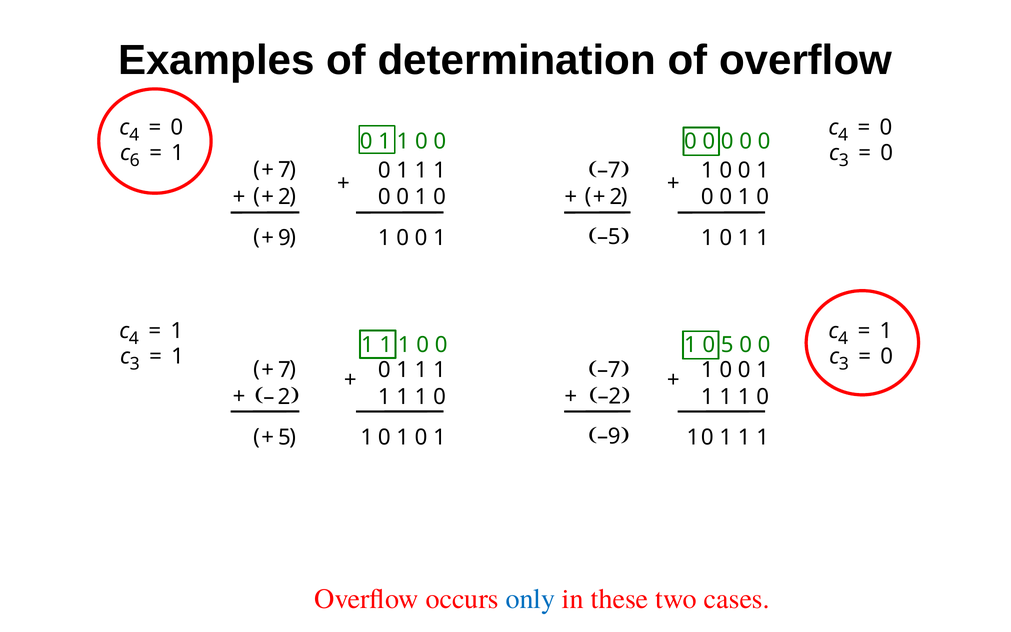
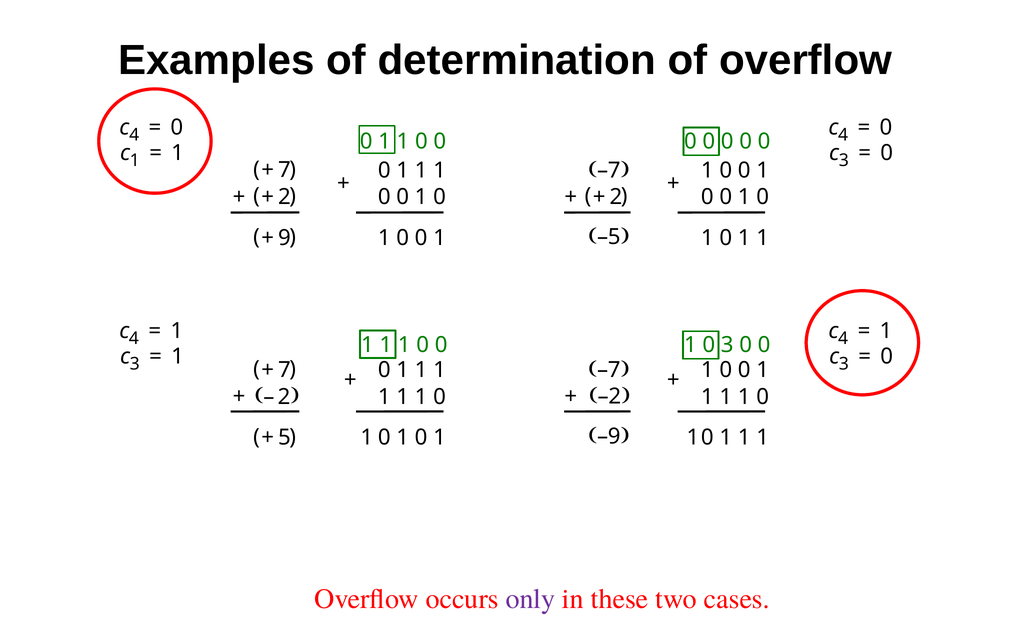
c 6: 6 -> 1
0 5: 5 -> 3
only colour: blue -> purple
